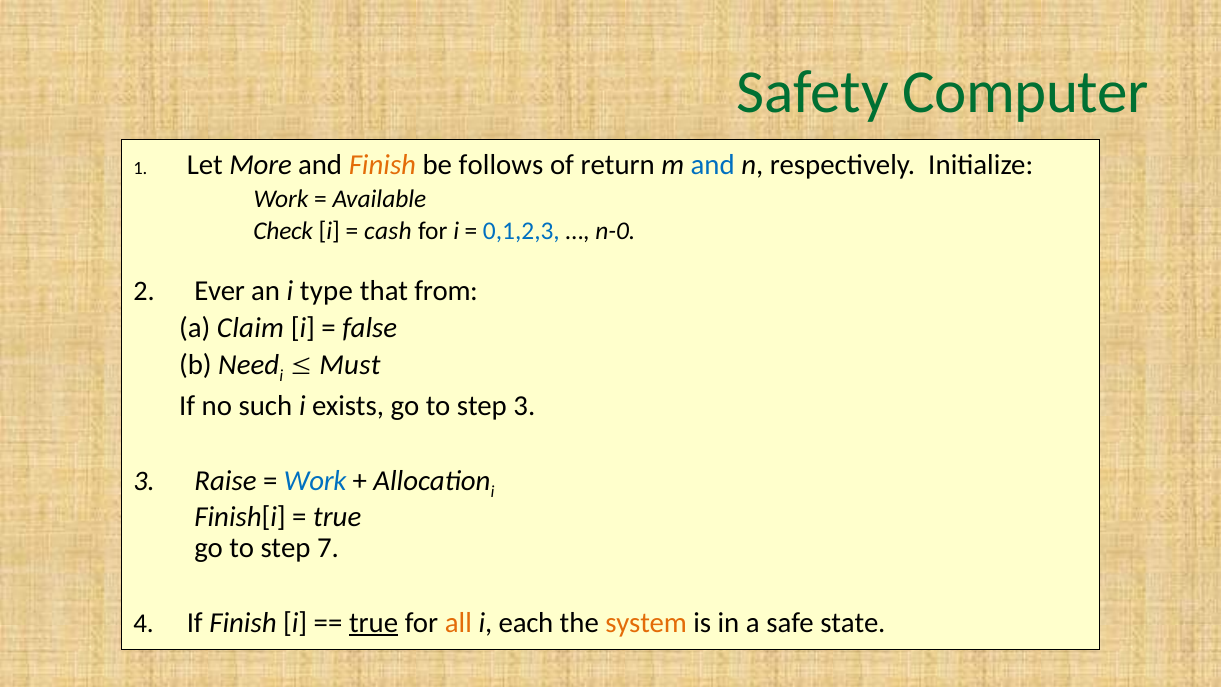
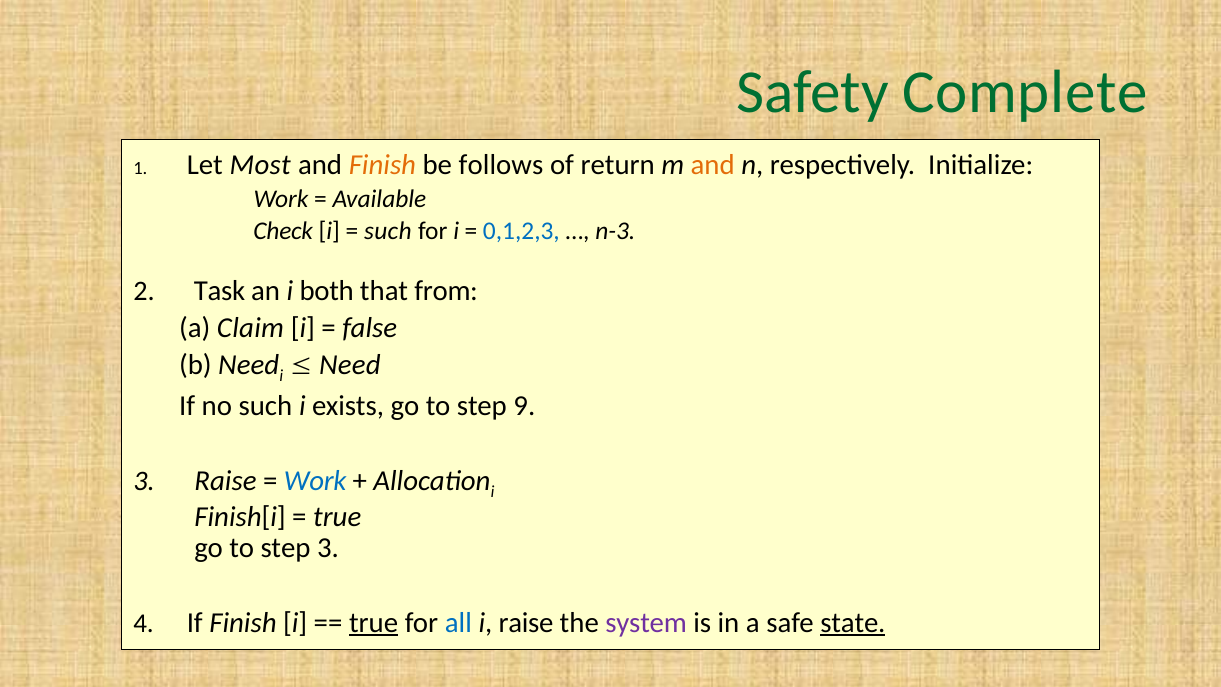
Computer: Computer -> Complete
More: More -> Most
and at (713, 165) colour: blue -> orange
cash at (388, 231): cash -> such
n-0: n-0 -> n-3
Ever: Ever -> Task
type: type -> both
Must at (350, 365): Must -> Need
step 3: 3 -> 9
step 7: 7 -> 3
all colour: orange -> blue
i each: each -> raise
system colour: orange -> purple
state underline: none -> present
